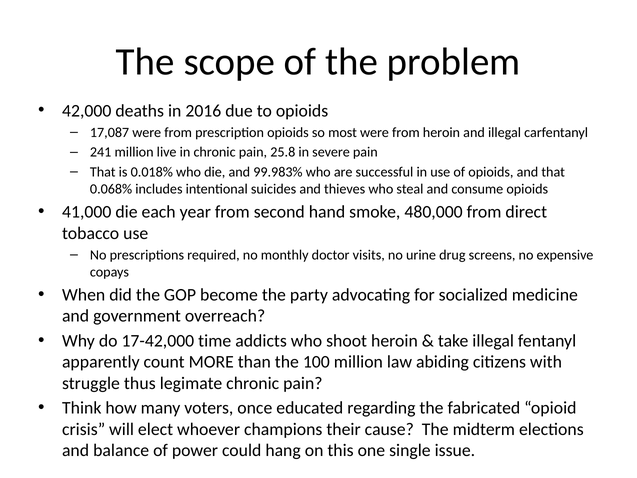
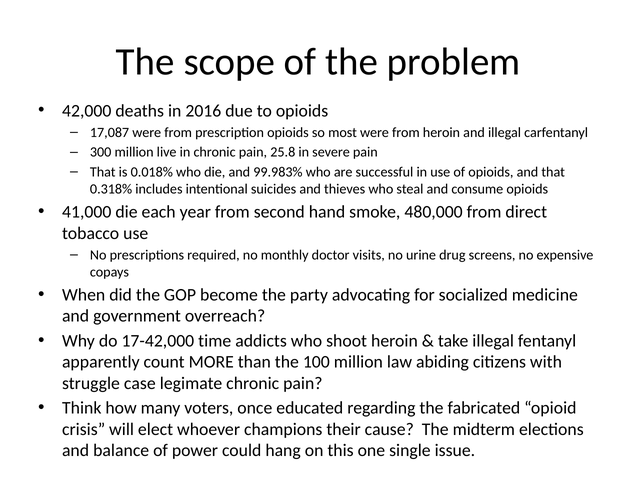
241: 241 -> 300
0.068%: 0.068% -> 0.318%
thus: thus -> case
